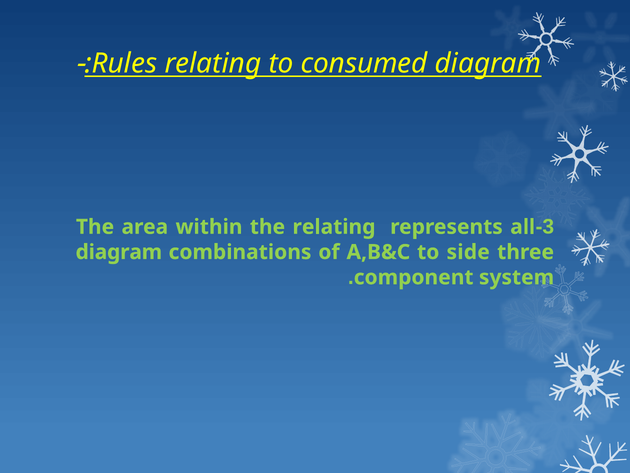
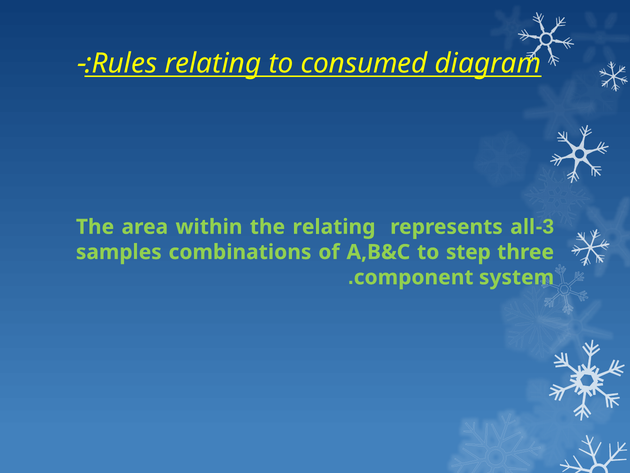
diagram at (119, 252): diagram -> samples
side: side -> step
